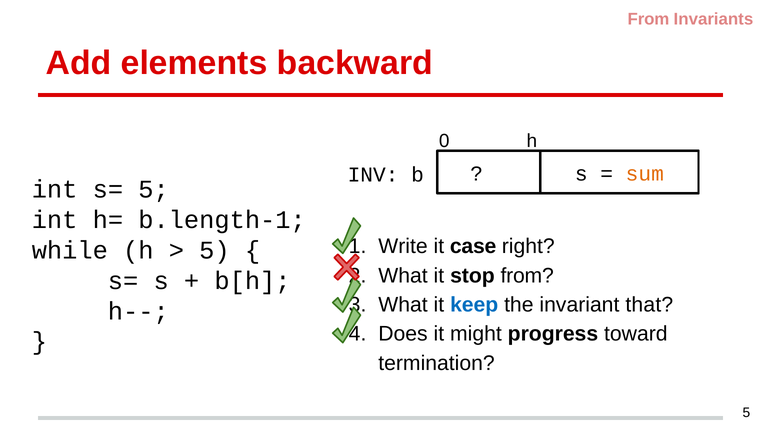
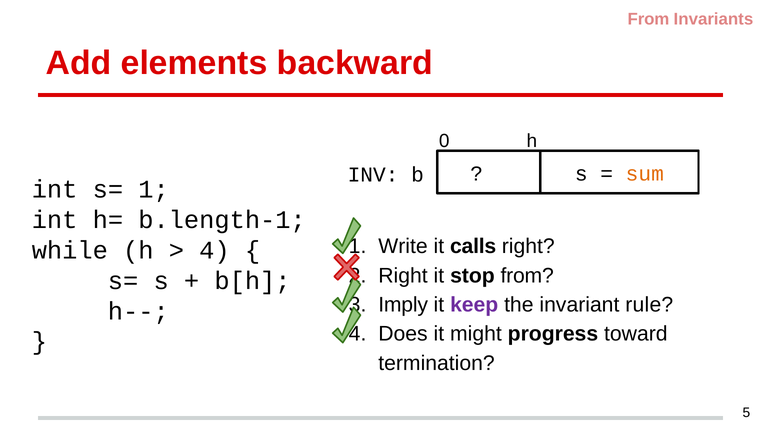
s= 5: 5 -> 1
case: case -> calls
5 at (214, 250): 5 -> 4
What at (403, 276): What -> Right
What at (403, 305): What -> Imply
keep colour: blue -> purple
that: that -> rule
